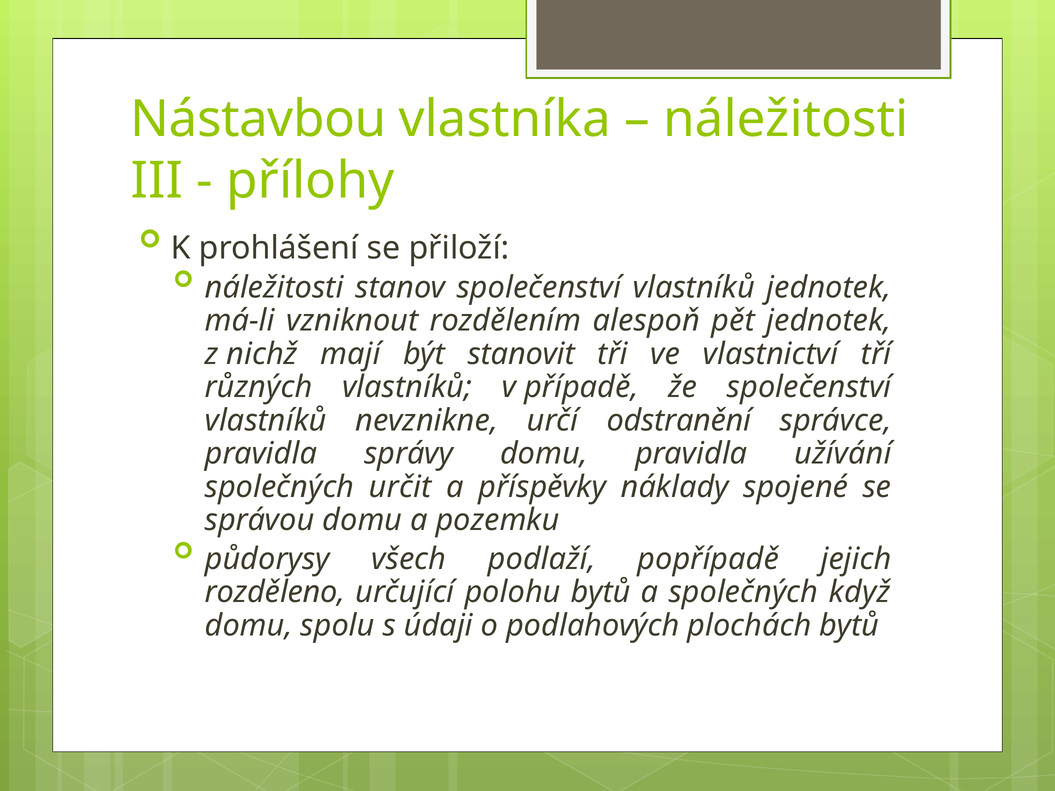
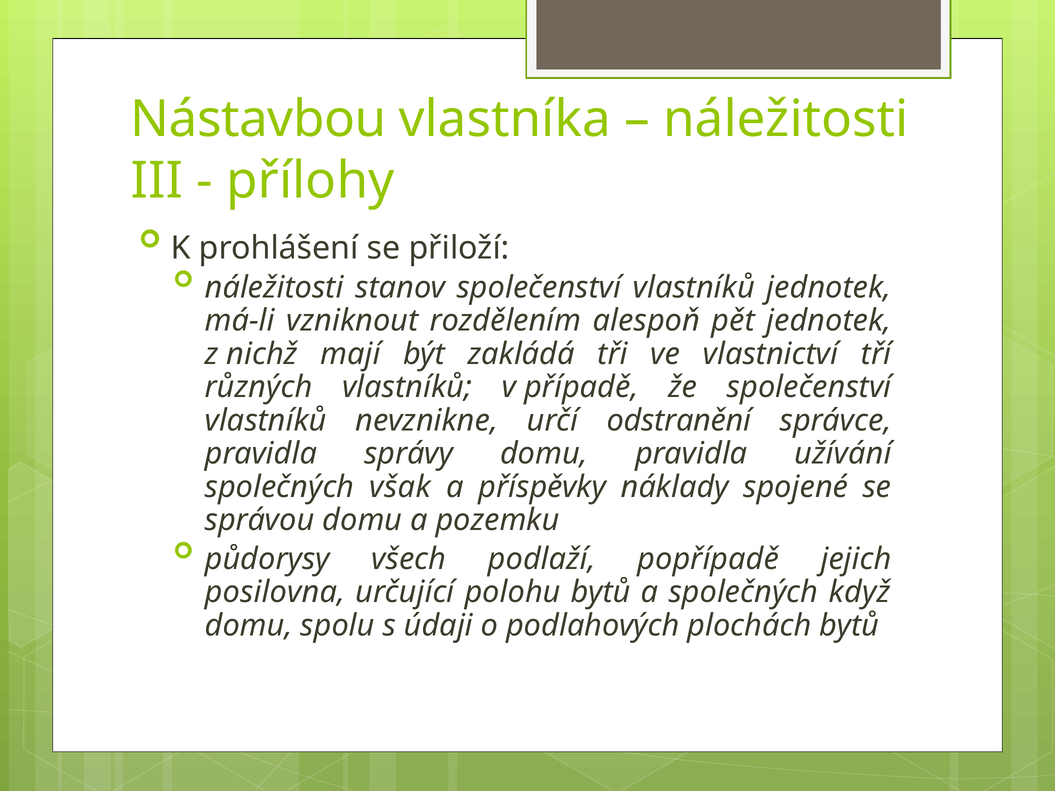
stanovit: stanovit -> zakládá
určit: určit -> však
rozděleno: rozděleno -> posilovna
